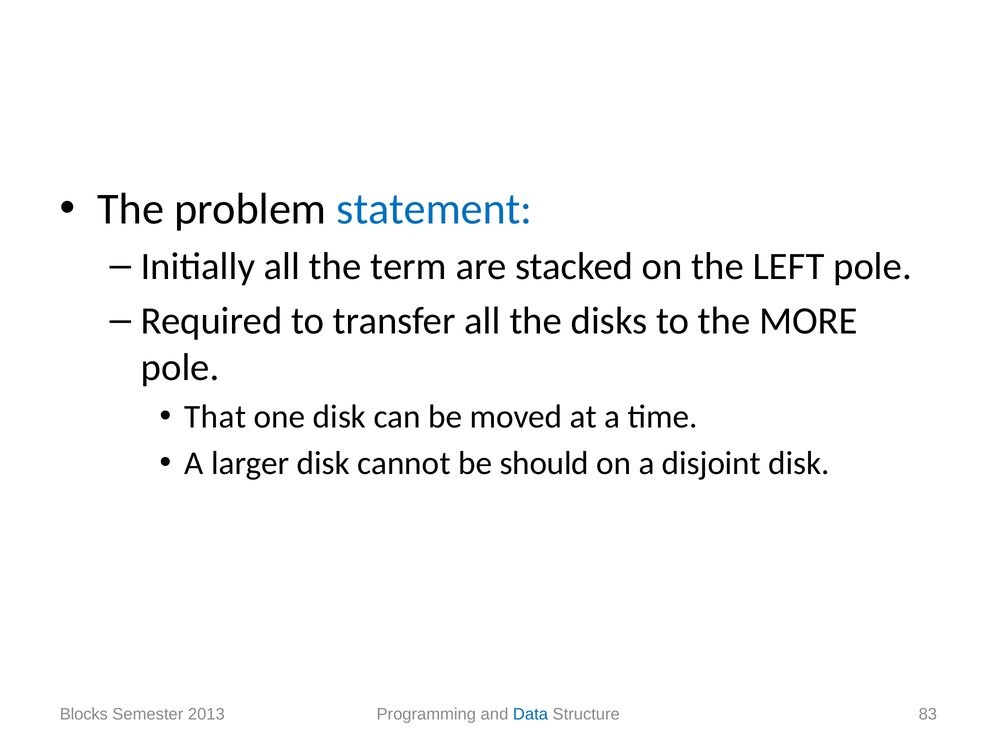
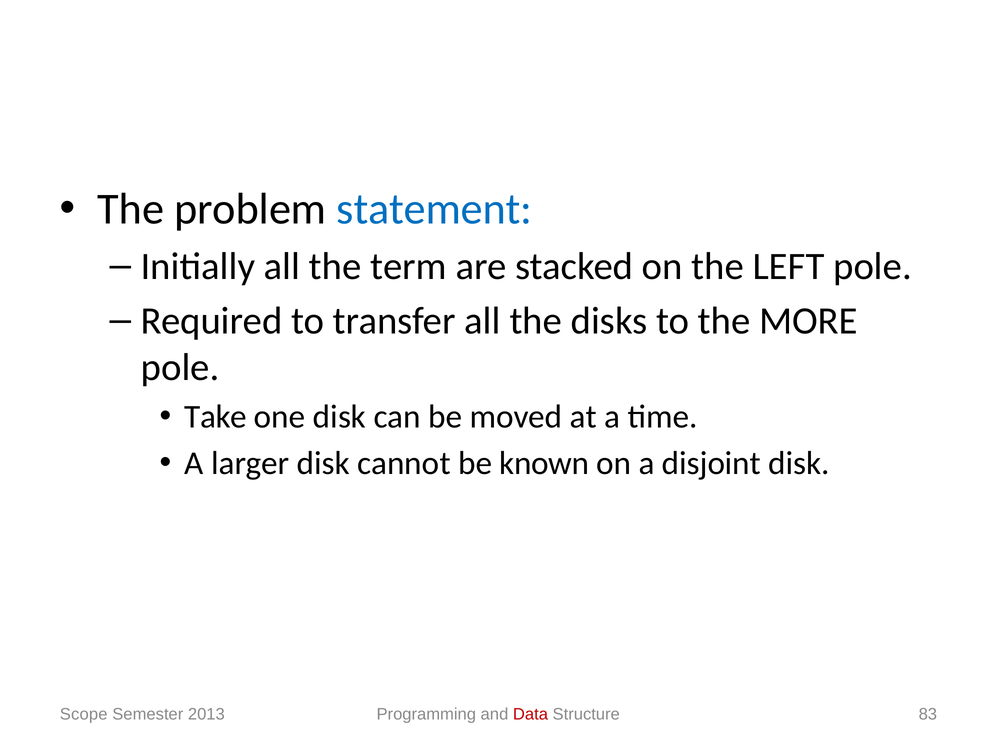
That: That -> Take
should: should -> known
Blocks: Blocks -> Scope
Data colour: blue -> red
